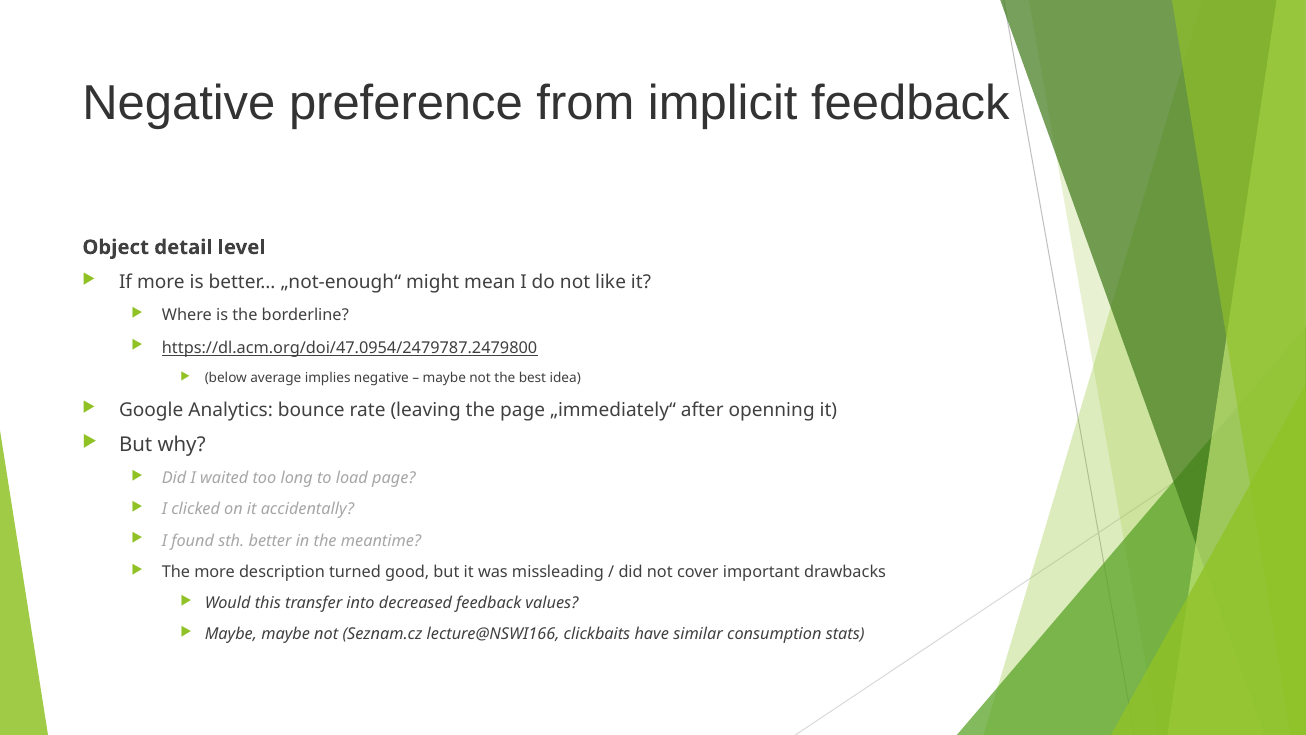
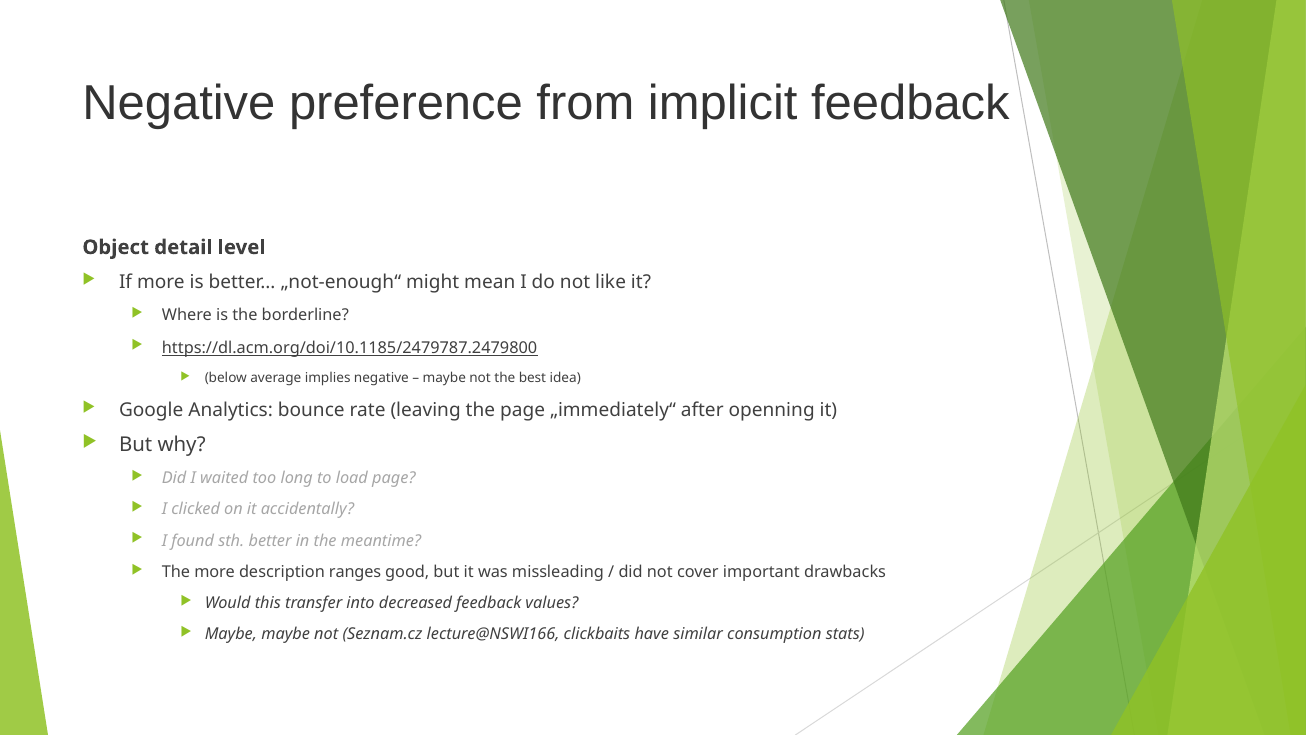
https://dl.acm.org/doi/47.0954/2479787.2479800: https://dl.acm.org/doi/47.0954/2479787.2479800 -> https://dl.acm.org/doi/10.1185/2479787.2479800
turned: turned -> ranges
